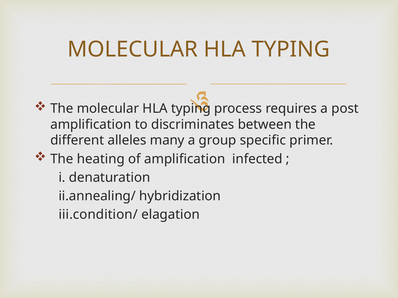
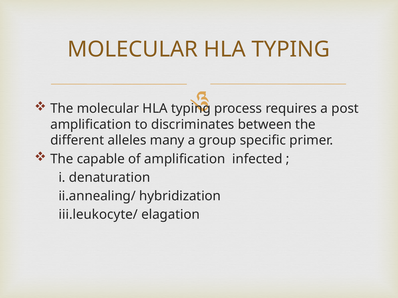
heating: heating -> capable
iii.condition/: iii.condition/ -> iii.leukocyte/
